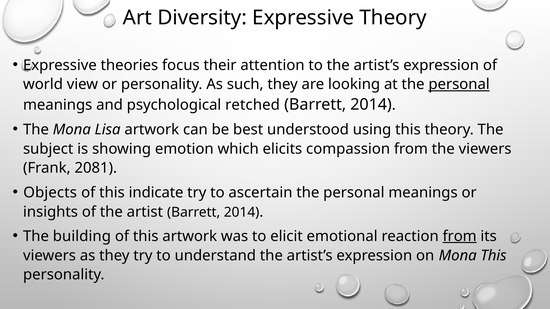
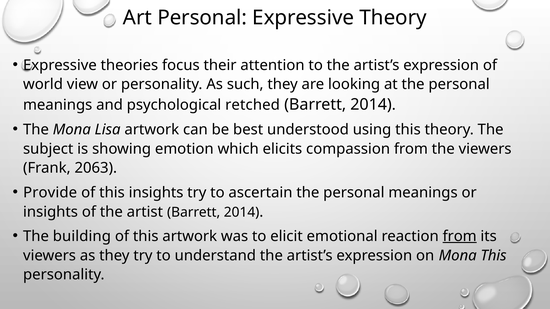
Art Diversity: Diversity -> Personal
personal at (459, 84) underline: present -> none
2081: 2081 -> 2063
Objects: Objects -> Provide
this indicate: indicate -> insights
